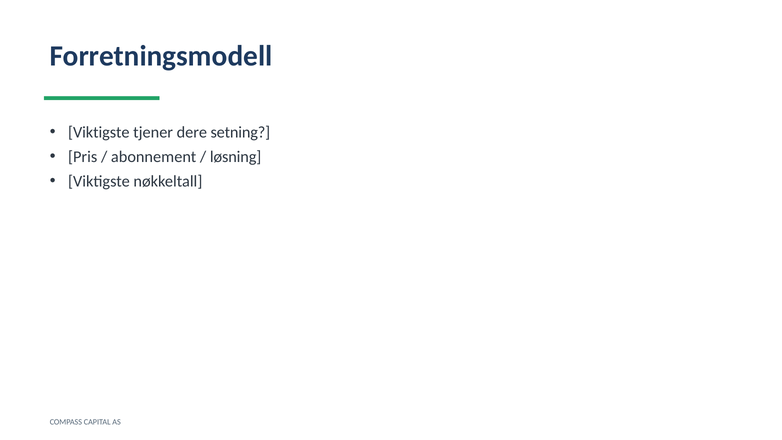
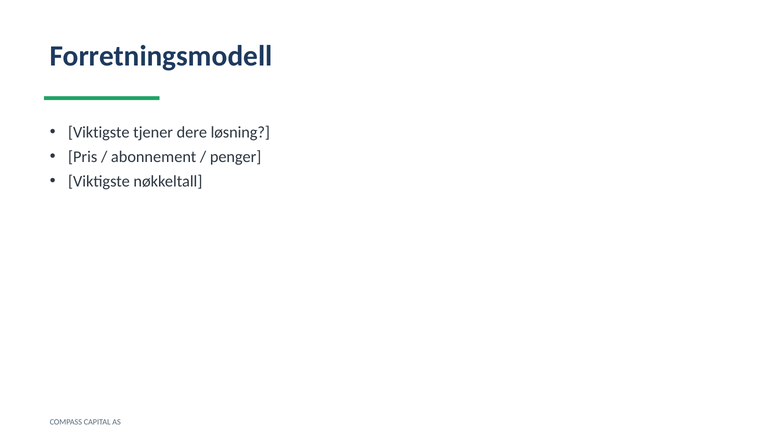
setning: setning -> løsning
løsning: løsning -> penger
